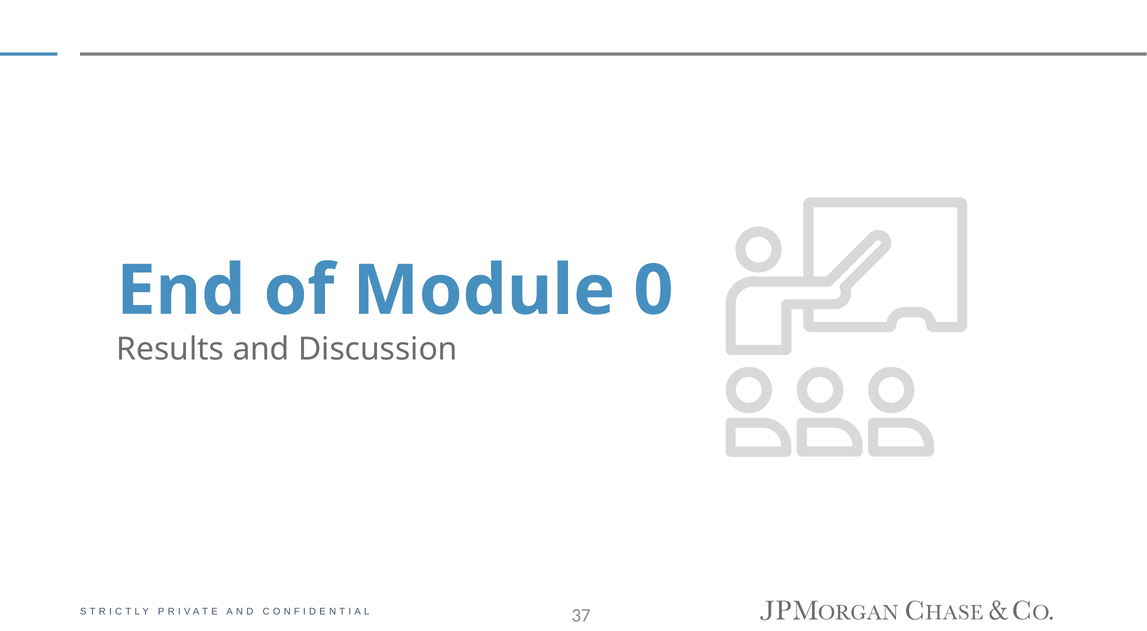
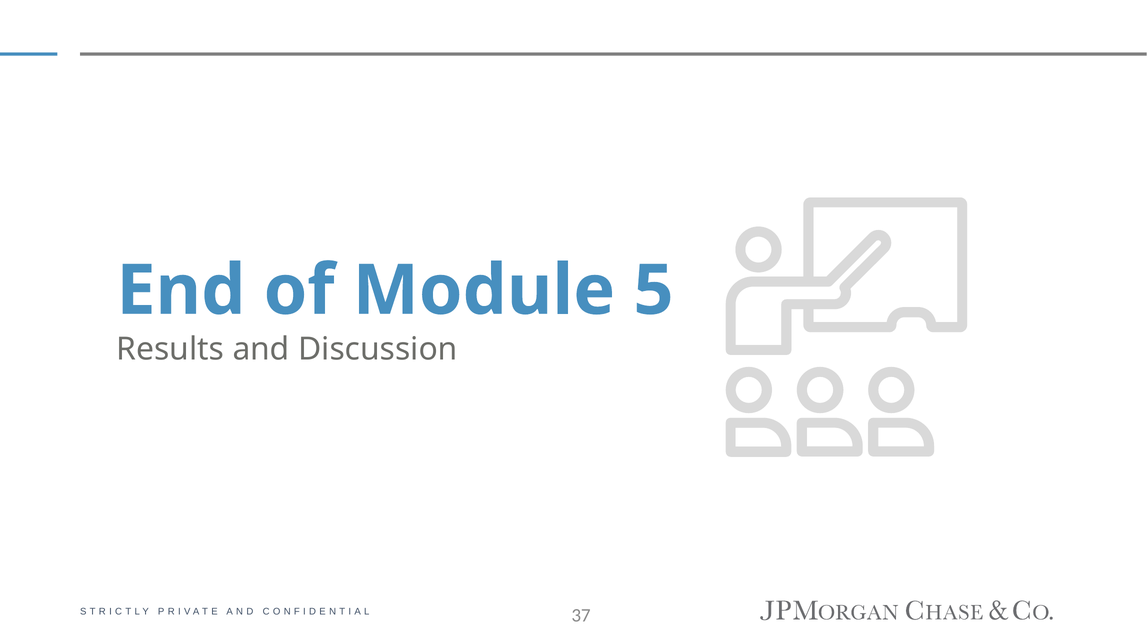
0: 0 -> 5
